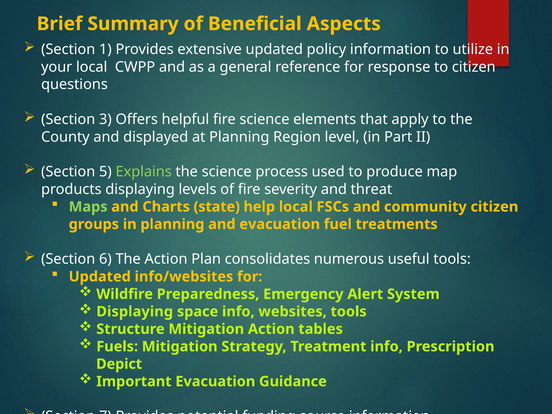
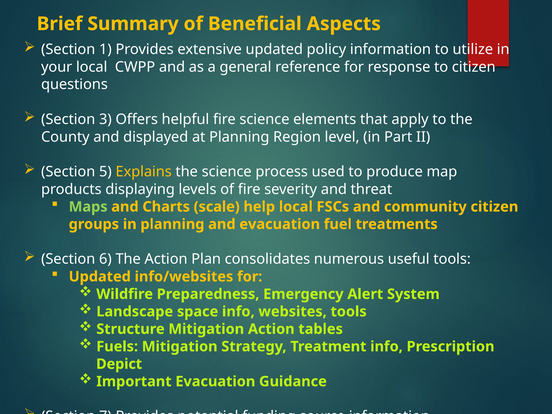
Explains colour: light green -> yellow
state: state -> scale
Displaying at (135, 312): Displaying -> Landscape
